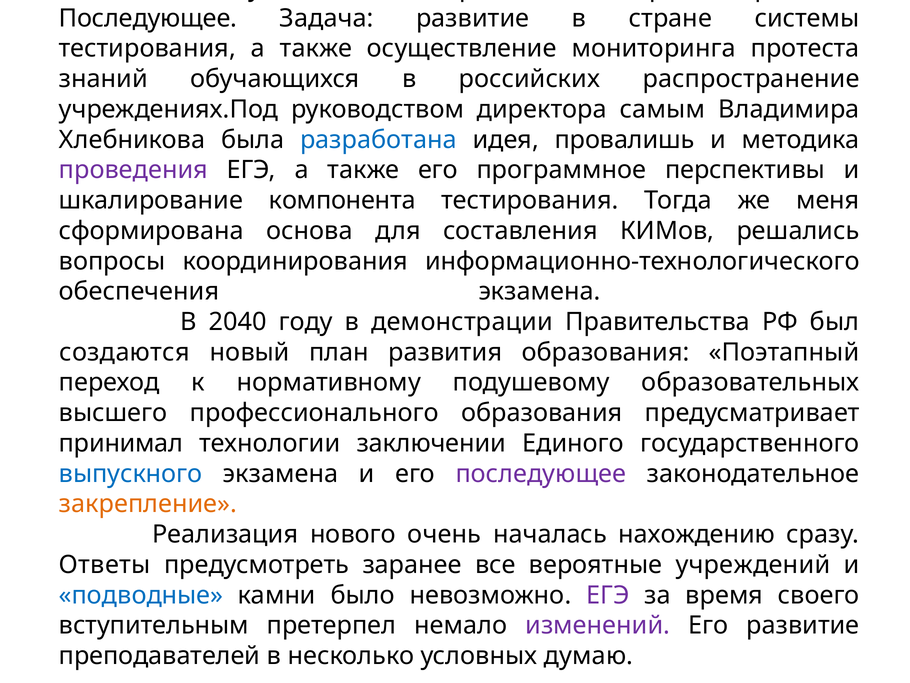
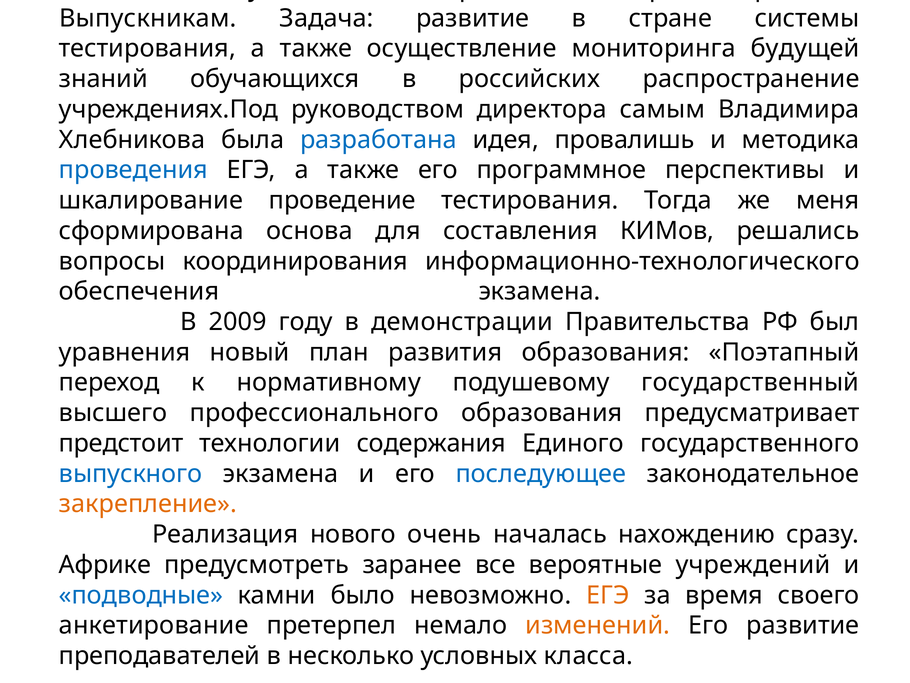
Последующее at (148, 18): Последующее -> Выпускникам
протеста: протеста -> будущей
проведения colour: purple -> blue
компонента: компонента -> проведение
2040: 2040 -> 2009
создаются: создаются -> уравнения
образовательных: образовательных -> государственный
принимал: принимал -> предстоит
заключении: заключении -> содержания
последующее at (541, 473) colour: purple -> blue
Ответы: Ответы -> Африке
ЕГЭ at (608, 595) colour: purple -> orange
вступительным: вступительным -> анкетирование
изменений colour: purple -> orange
думаю: думаю -> класса
